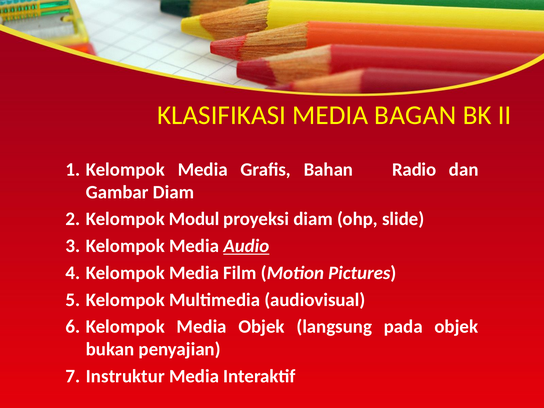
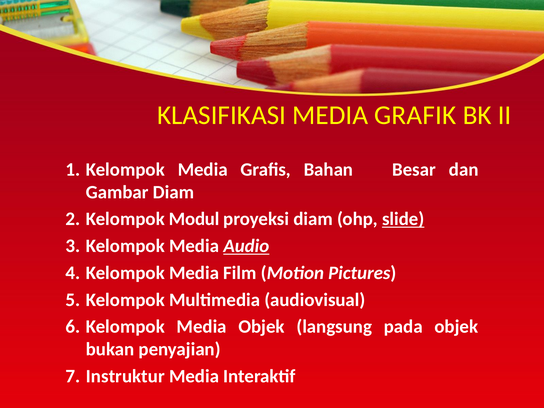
BAGAN: BAGAN -> GRAFIK
Radio: Radio -> Besar
slide underline: none -> present
